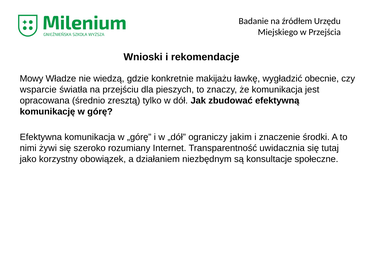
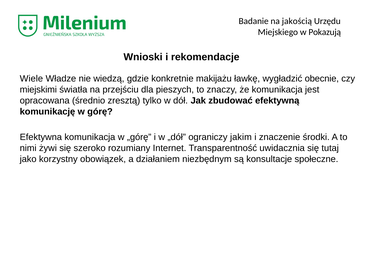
źródłem: źródłem -> jakością
Przejścia: Przejścia -> Pokazują
Mowy: Mowy -> Wiele
wsparcie: wsparcie -> miejskimi
